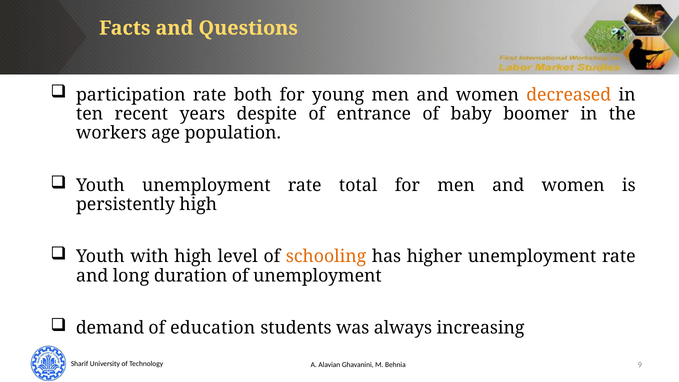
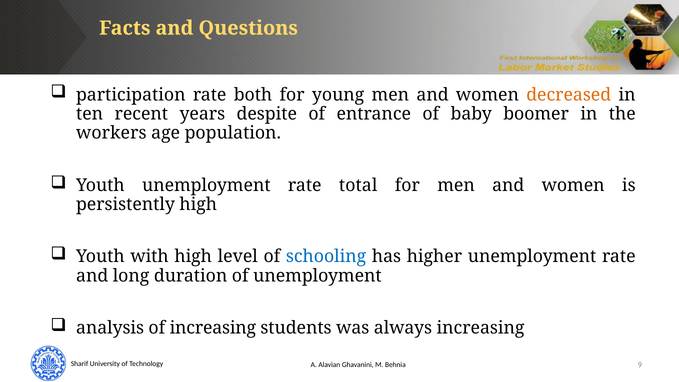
schooling colour: orange -> blue
demand: demand -> analysis
of education: education -> increasing
